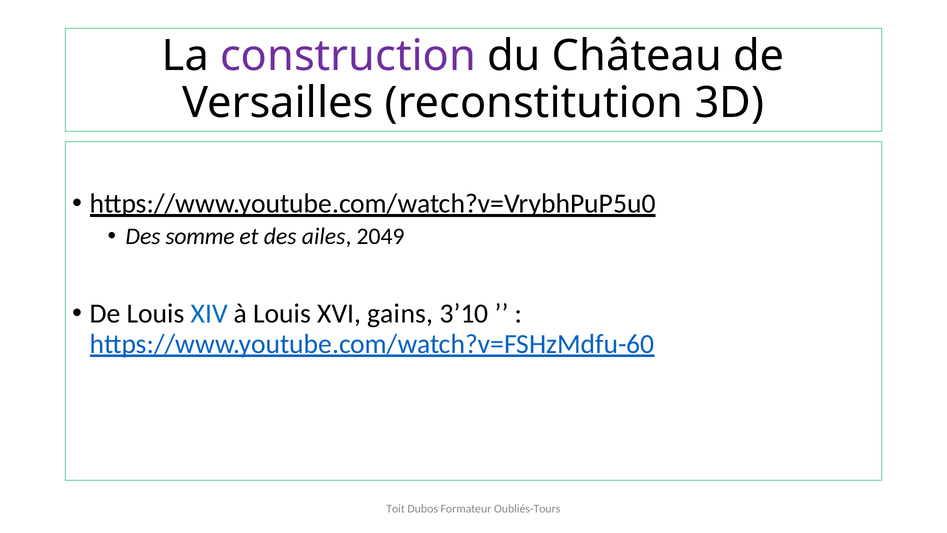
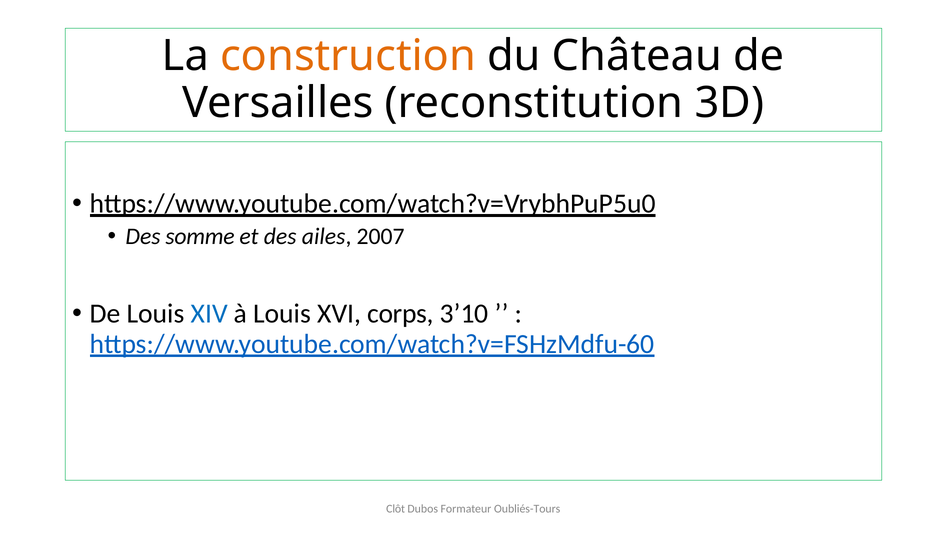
construction colour: purple -> orange
2049: 2049 -> 2007
gains: gains -> corps
Toit: Toit -> Clôt
